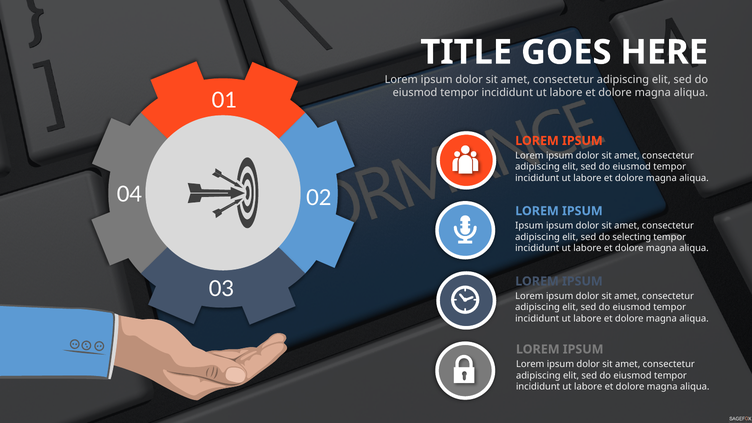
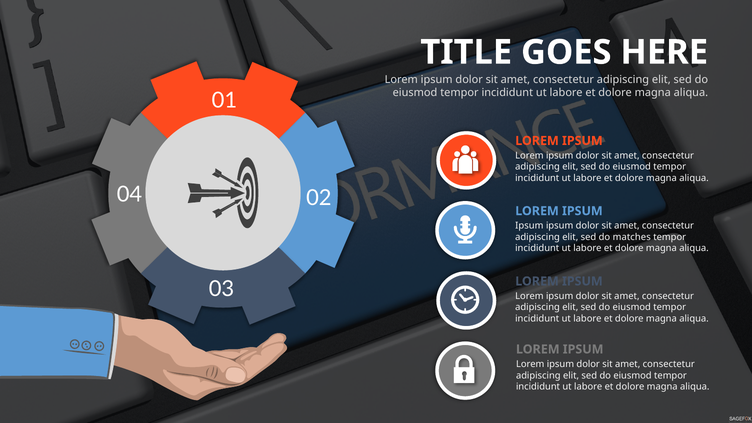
selecting: selecting -> matches
